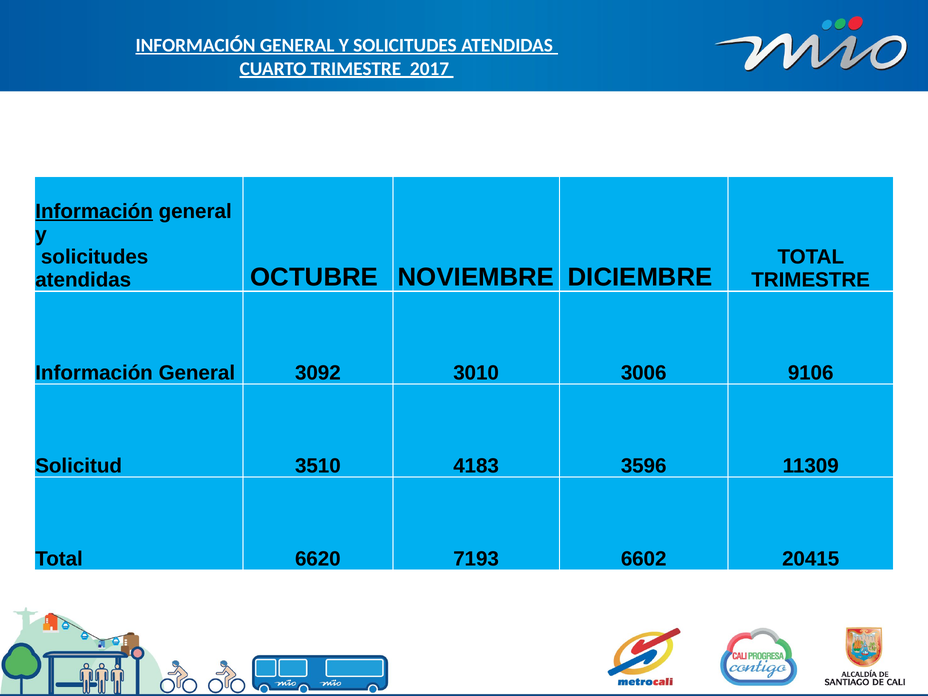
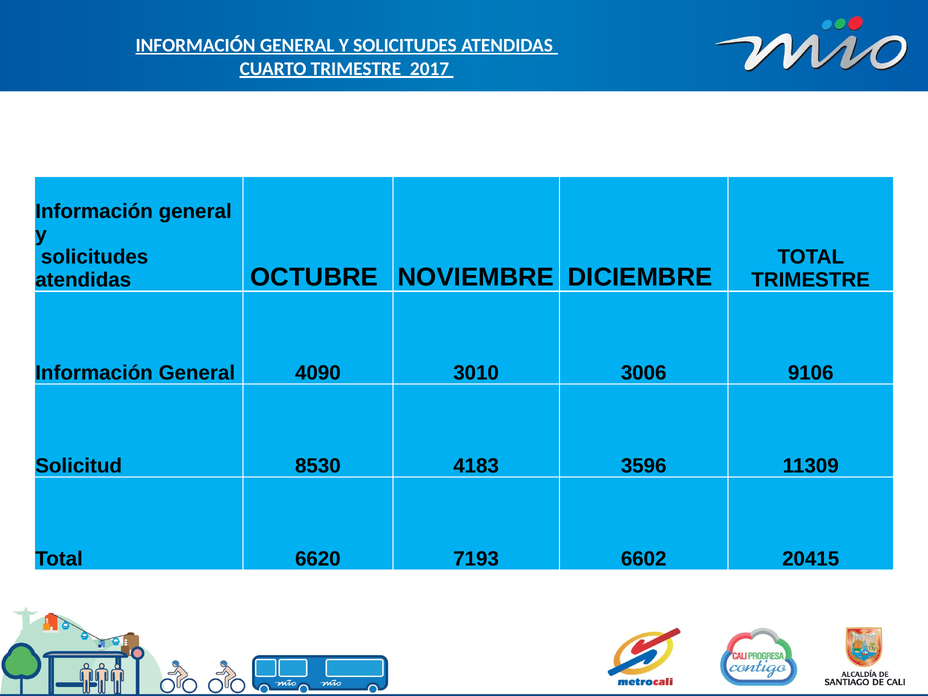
Información at (94, 211) underline: present -> none
3092: 3092 -> 4090
3510: 3510 -> 8530
